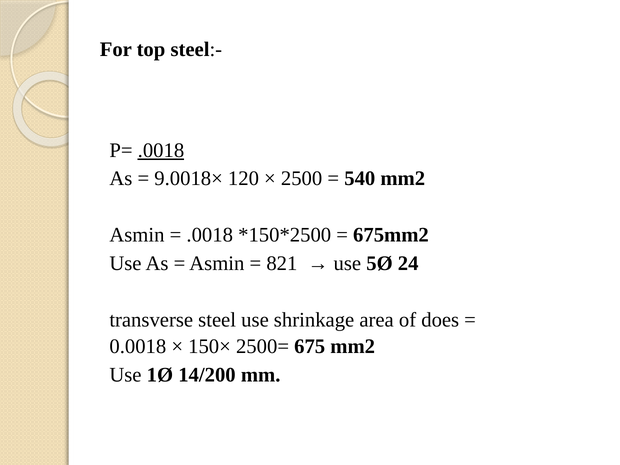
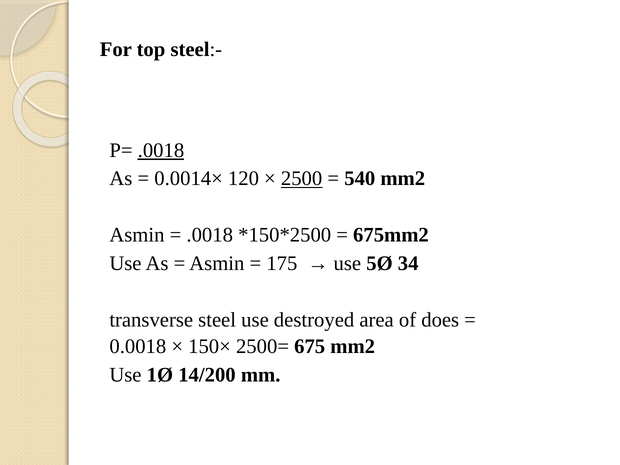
9.0018×: 9.0018× -> 0.0014×
2500 underline: none -> present
821: 821 -> 175
24: 24 -> 34
shrinkage: shrinkage -> destroyed
